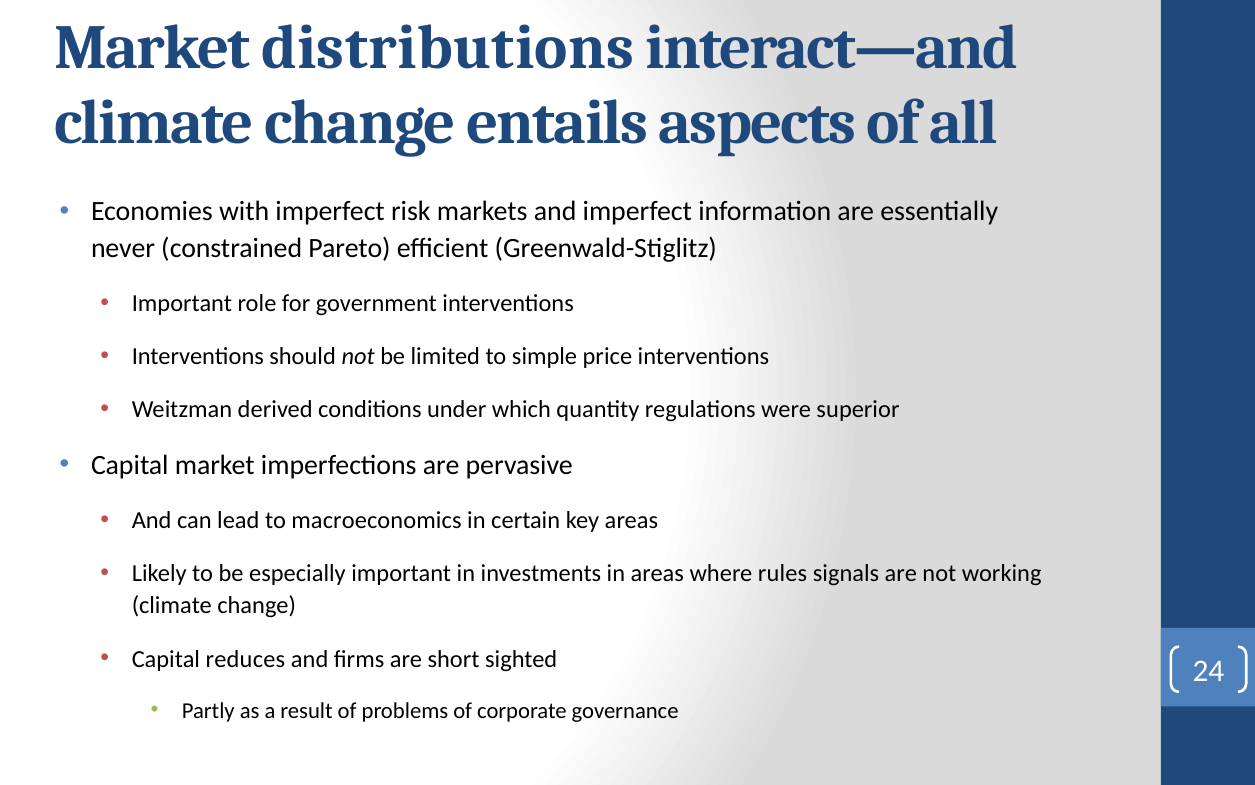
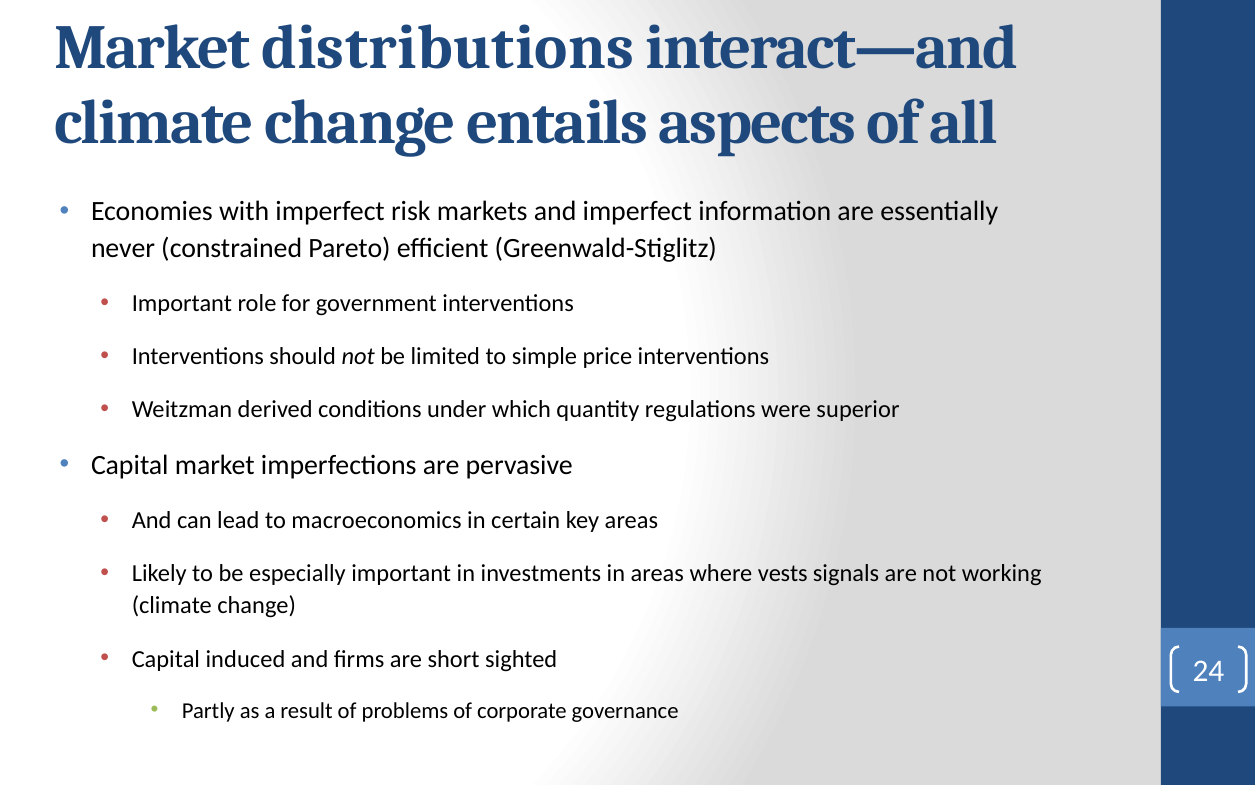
rules: rules -> vests
reduces: reduces -> induced
